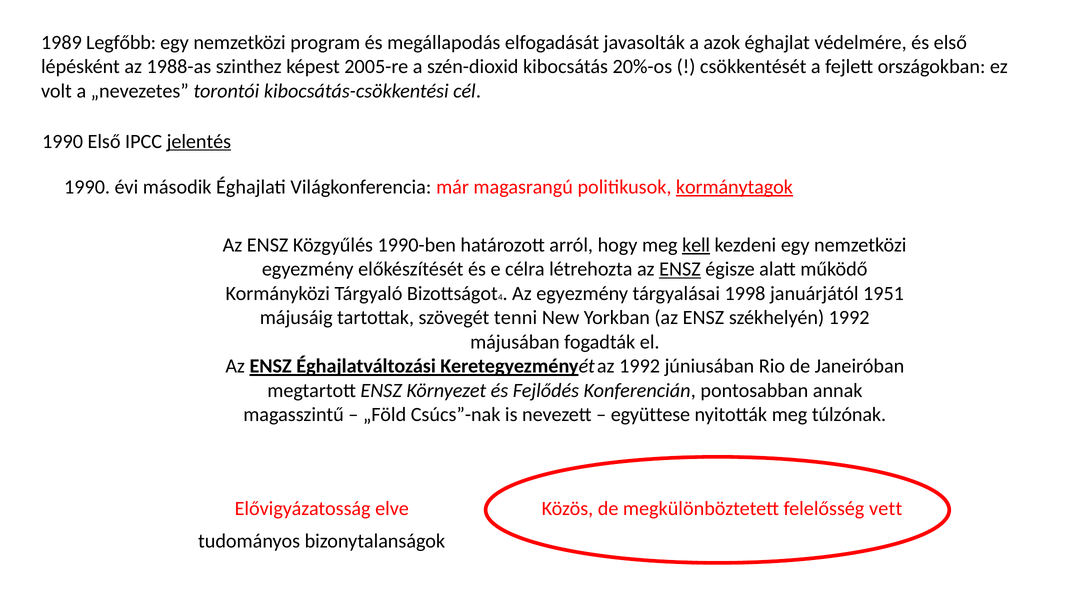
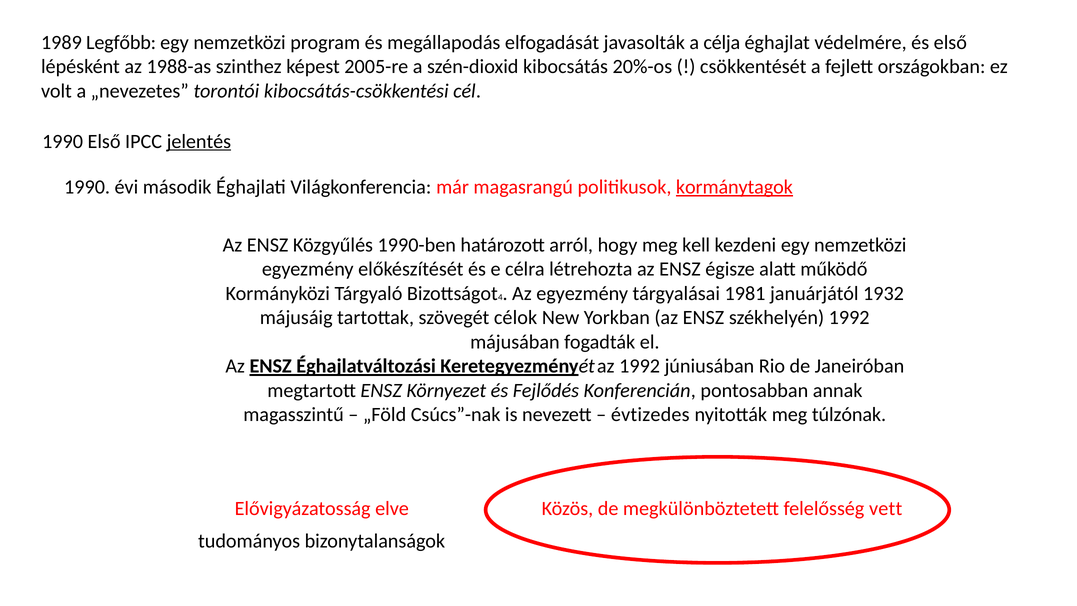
azok: azok -> célja
kell underline: present -> none
ENSZ at (680, 269) underline: present -> none
1998: 1998 -> 1981
1951: 1951 -> 1932
tenni: tenni -> célok
együttese: együttese -> évtizedes
